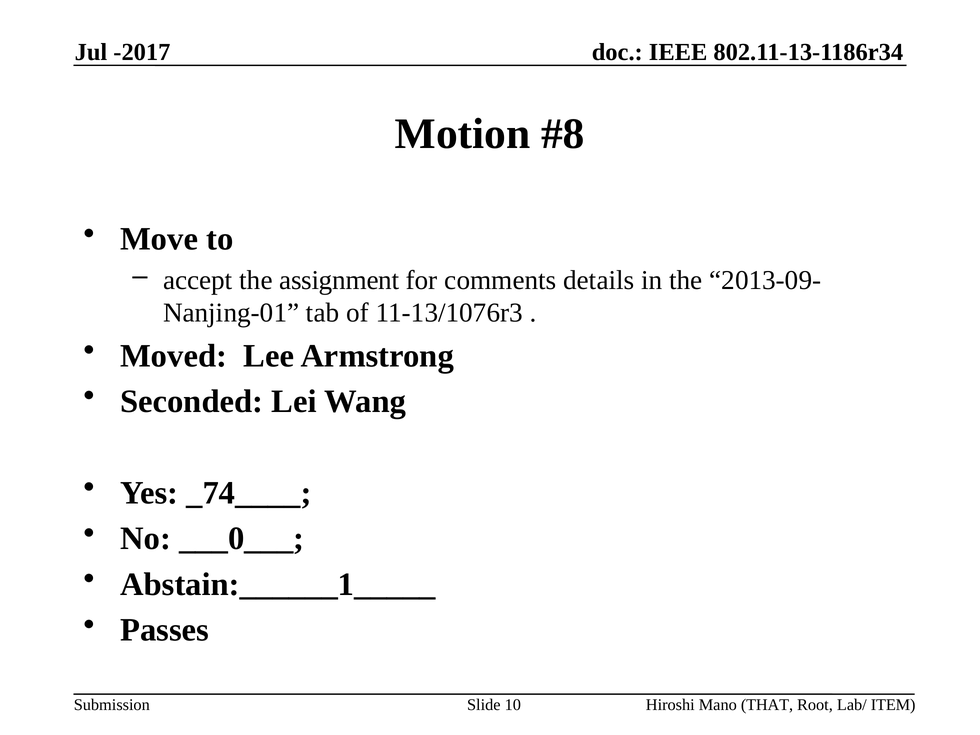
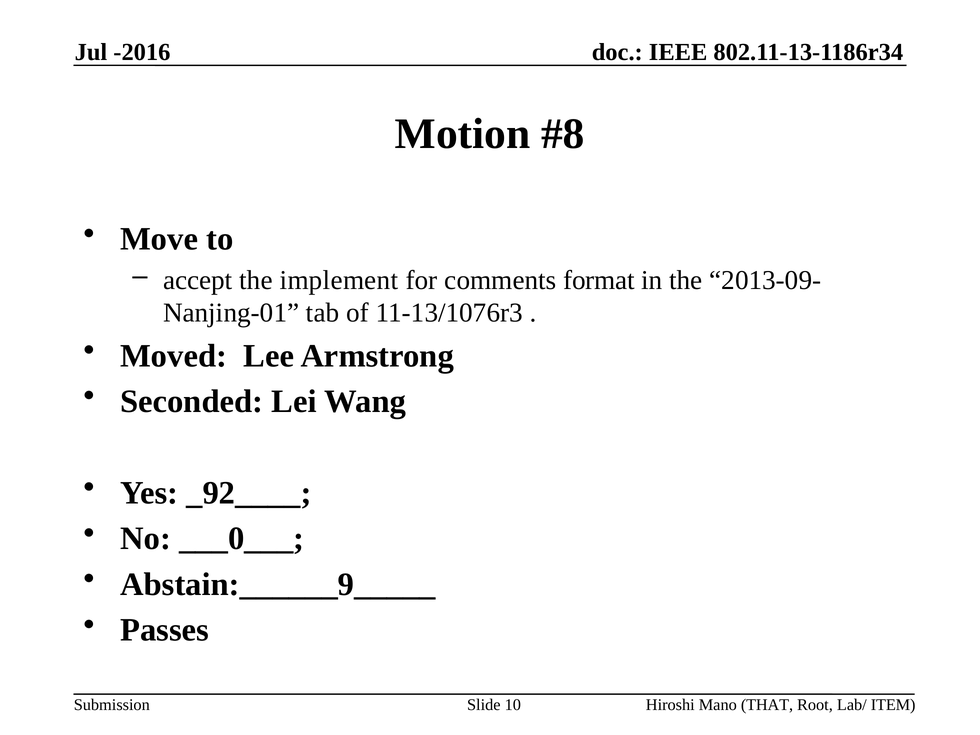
-2017: -2017 -> -2016
assignment: assignment -> implement
details: details -> format
_74____: _74____ -> _92____
Abstain:______1_____: Abstain:______1_____ -> Abstain:______9_____
